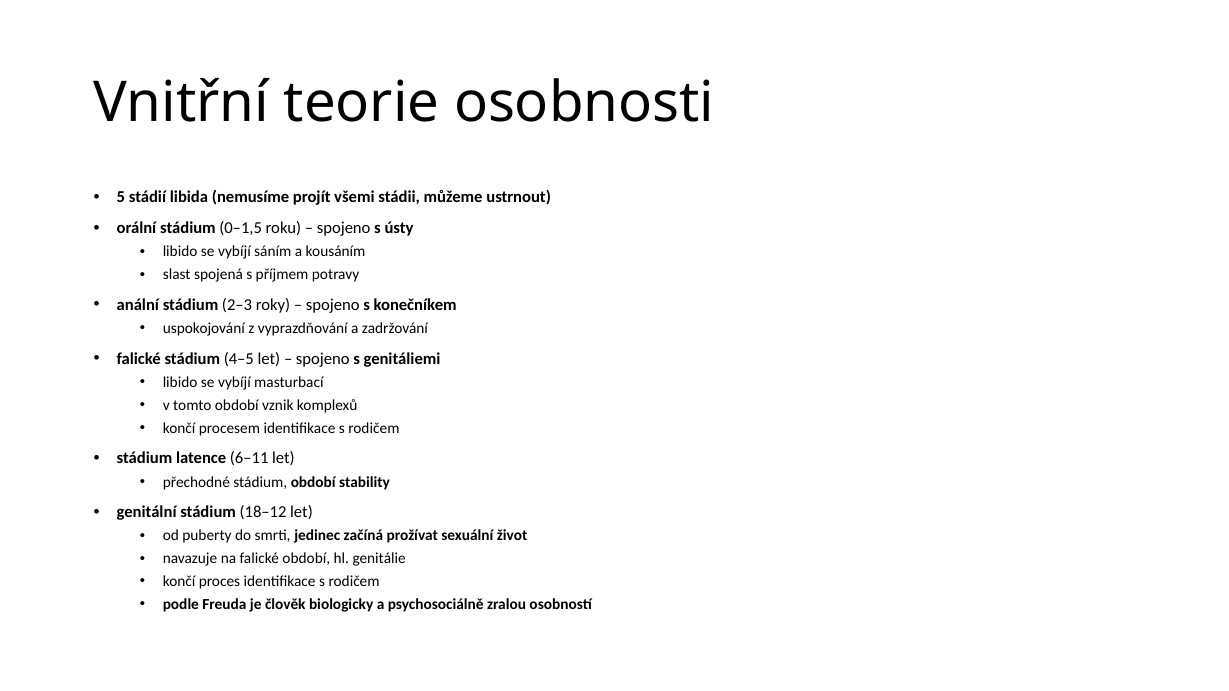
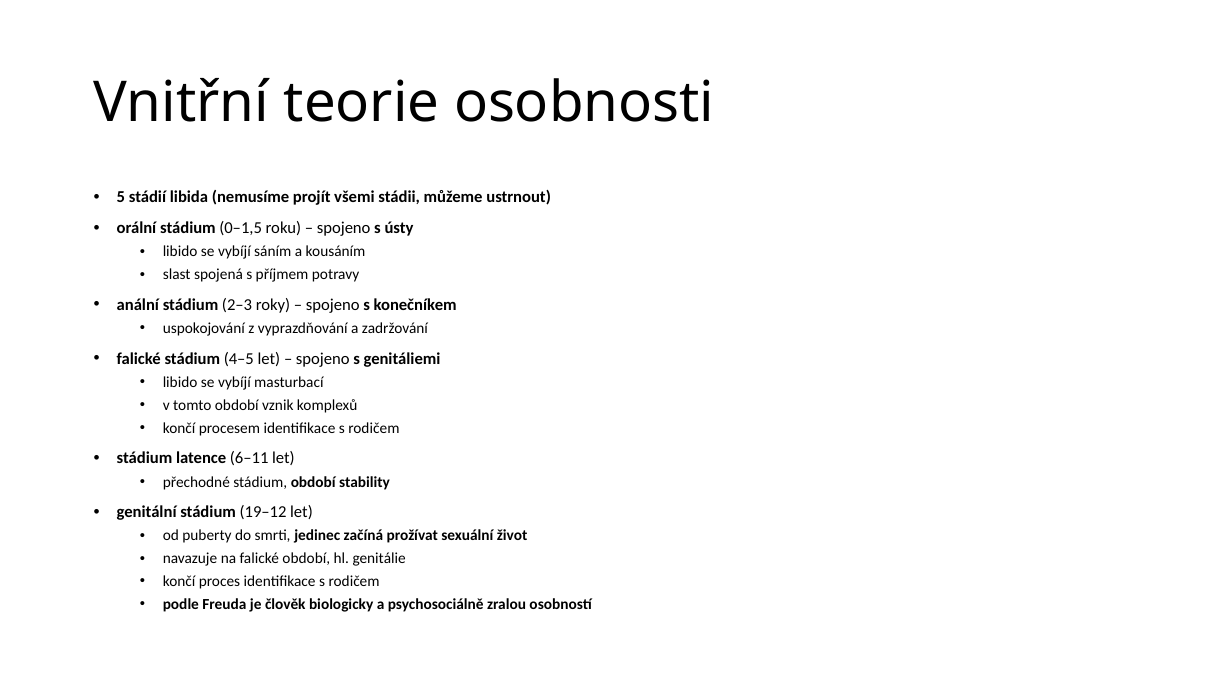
18–12: 18–12 -> 19–12
